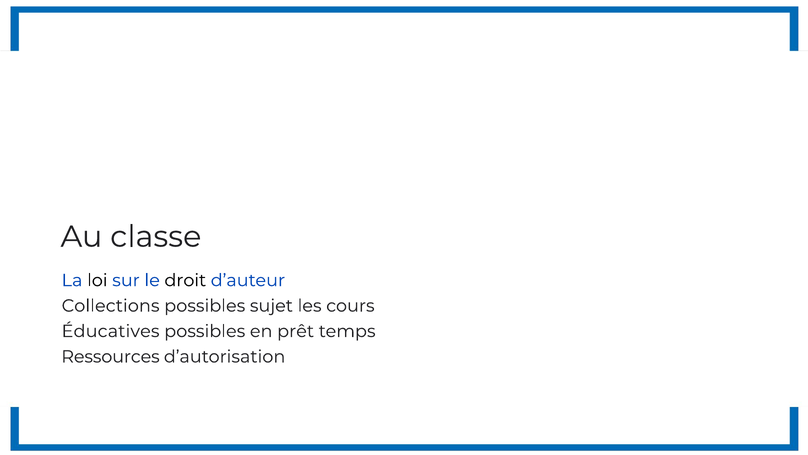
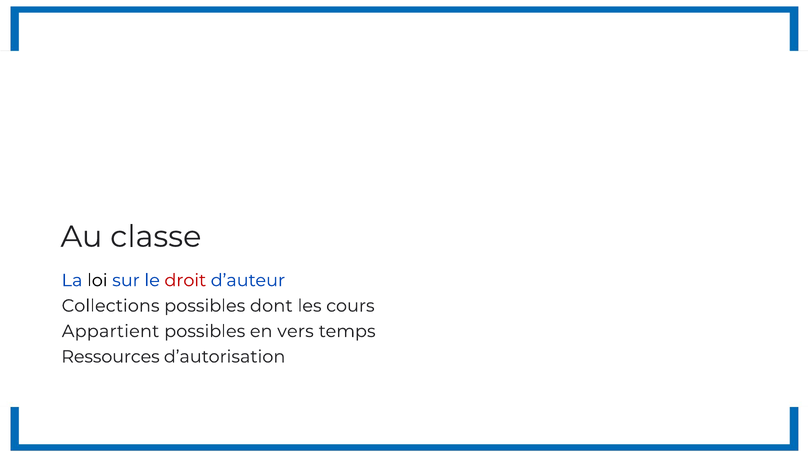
droit colour: black -> red
sujet: sujet -> dont
Éducatives: Éducatives -> Appartient
prêt: prêt -> vers
